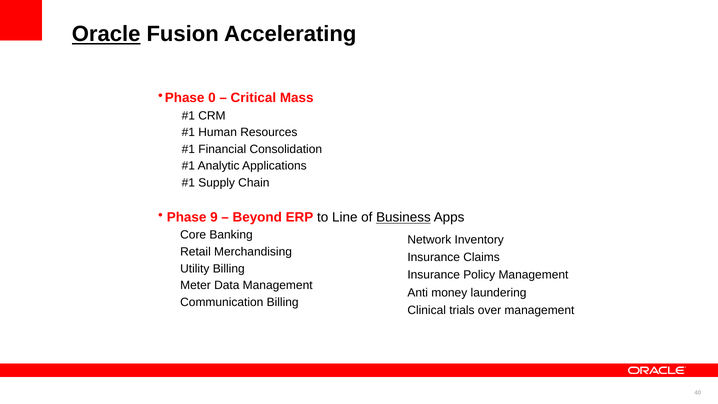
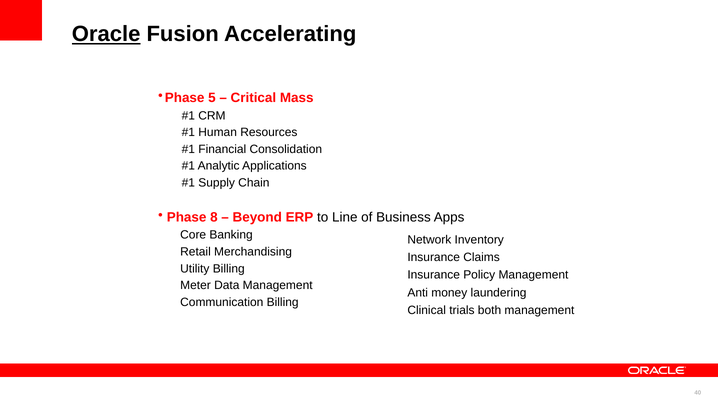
0: 0 -> 5
9: 9 -> 8
Business underline: present -> none
over: over -> both
